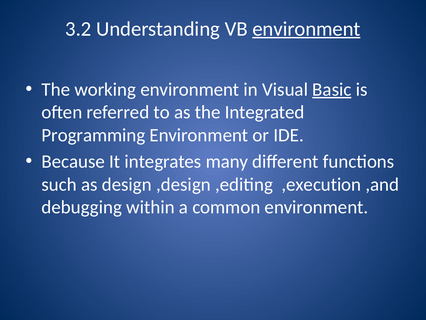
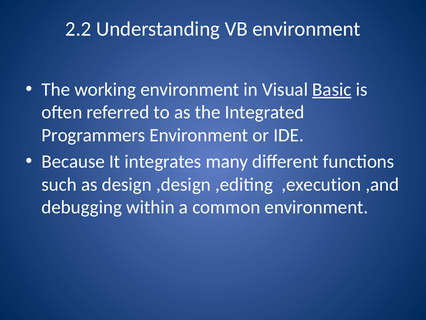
3.2: 3.2 -> 2.2
environment at (306, 29) underline: present -> none
Programming: Programming -> Programmers
